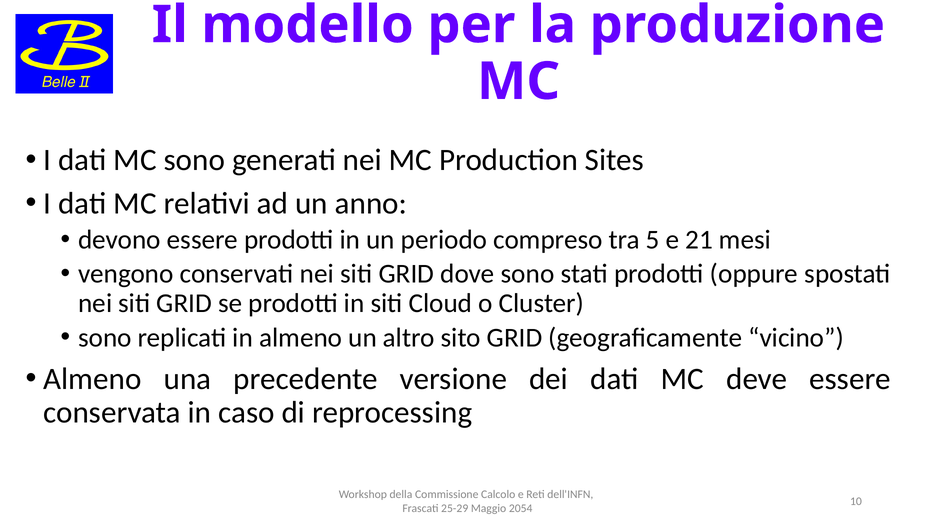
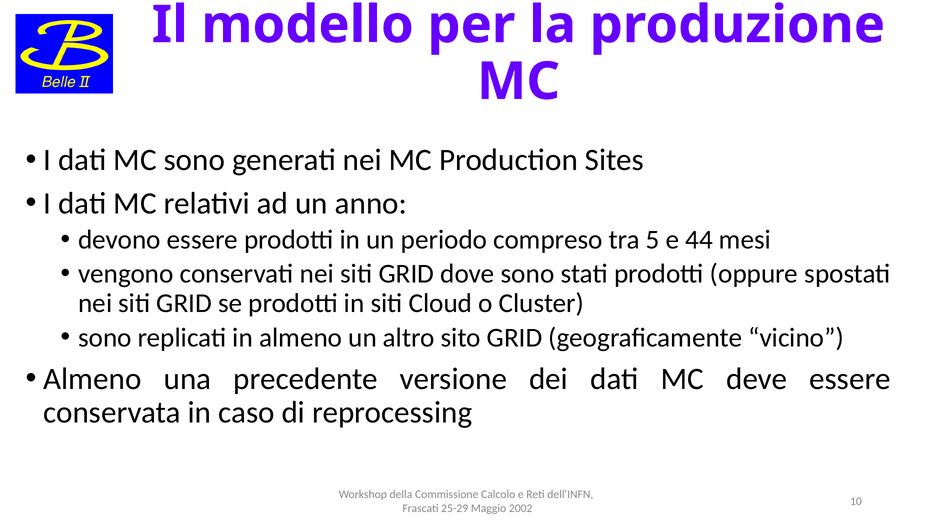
21: 21 -> 44
2054: 2054 -> 2002
